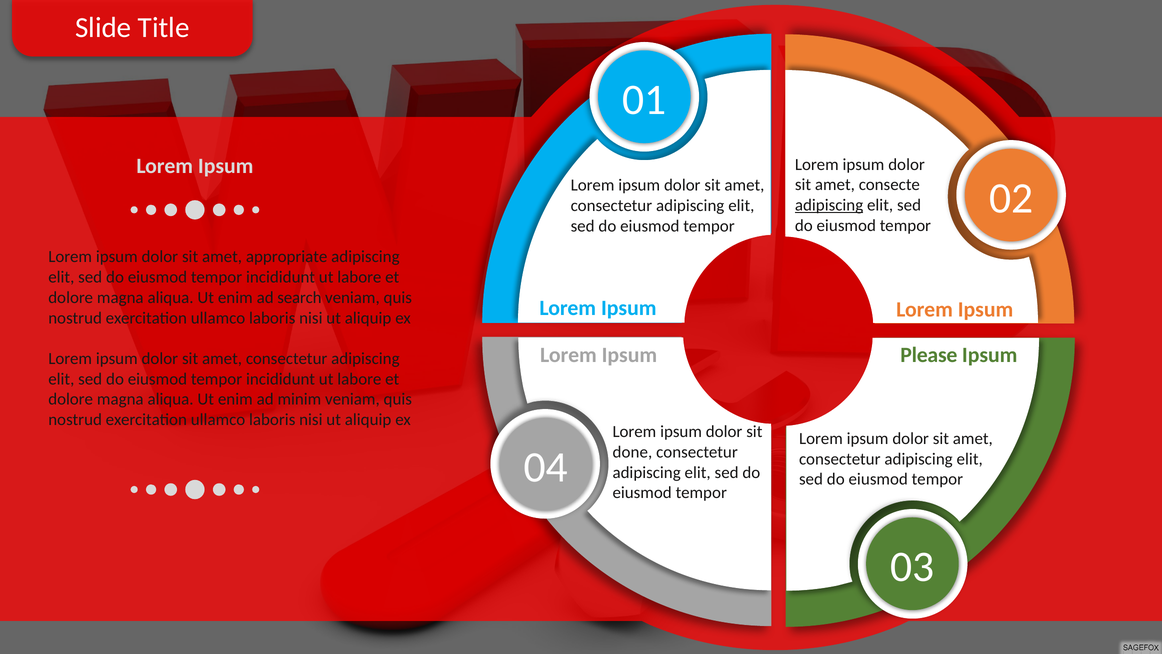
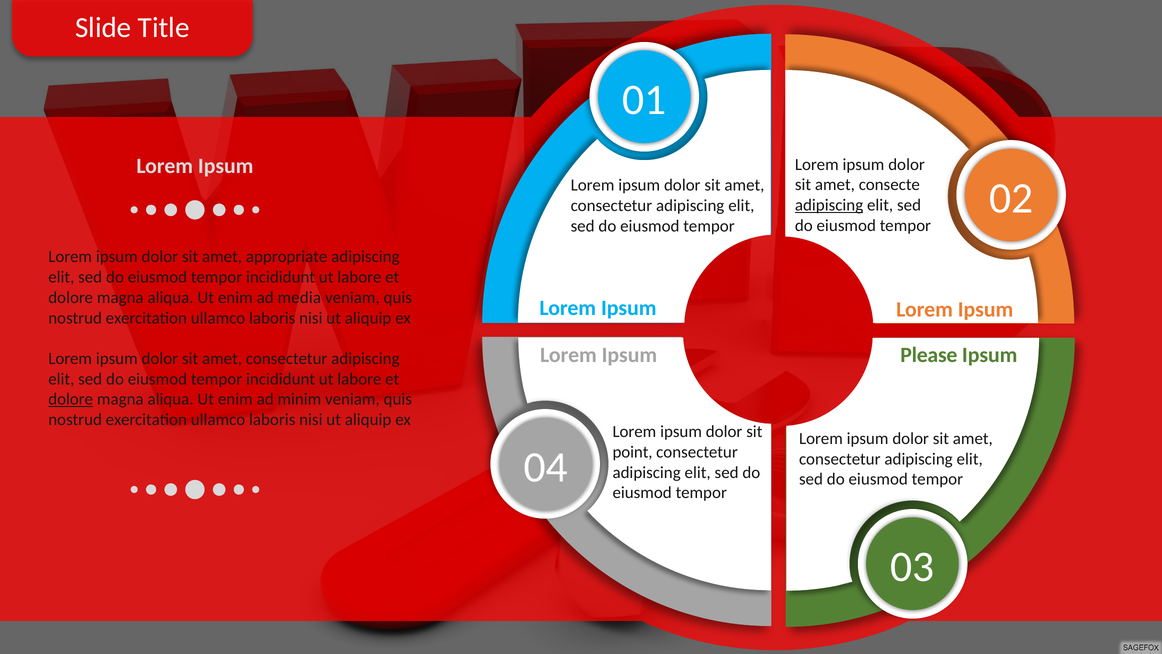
search: search -> media
dolore at (71, 399) underline: none -> present
done: done -> point
